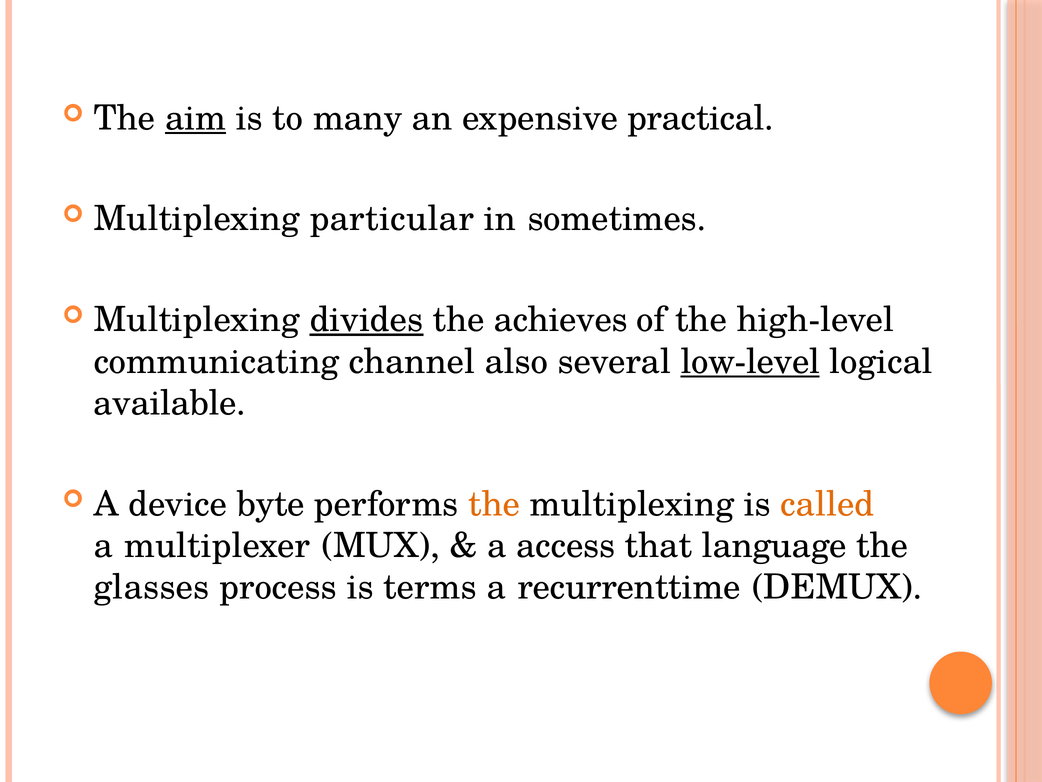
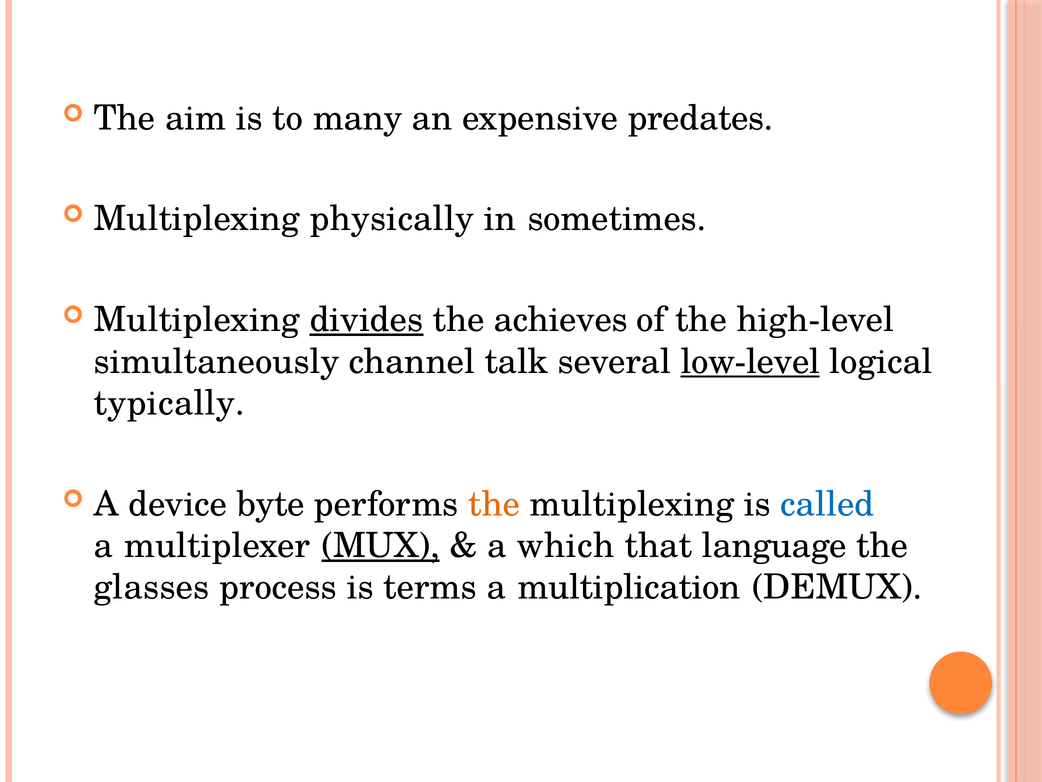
aim underline: present -> none
practical: practical -> predates
particular: particular -> physically
communicating: communicating -> simultaneously
also: also -> talk
available: available -> typically
called colour: orange -> blue
MUX underline: none -> present
access: access -> which
recurrenttime: recurrenttime -> multiplication
